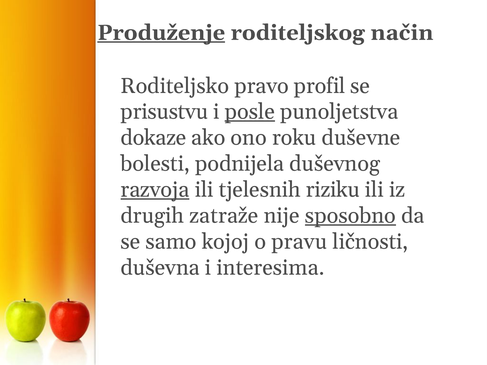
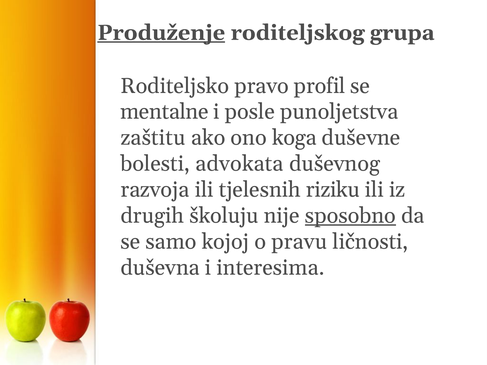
način: način -> grupa
prisustvu: prisustvu -> mentalne
posle underline: present -> none
dokaze: dokaze -> zaštitu
roku: roku -> koga
podnijela: podnijela -> advokata
razvoja underline: present -> none
zatraže: zatraže -> školuju
